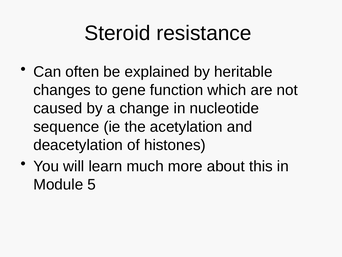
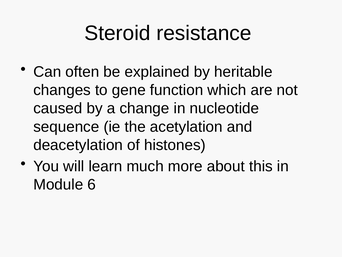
5: 5 -> 6
